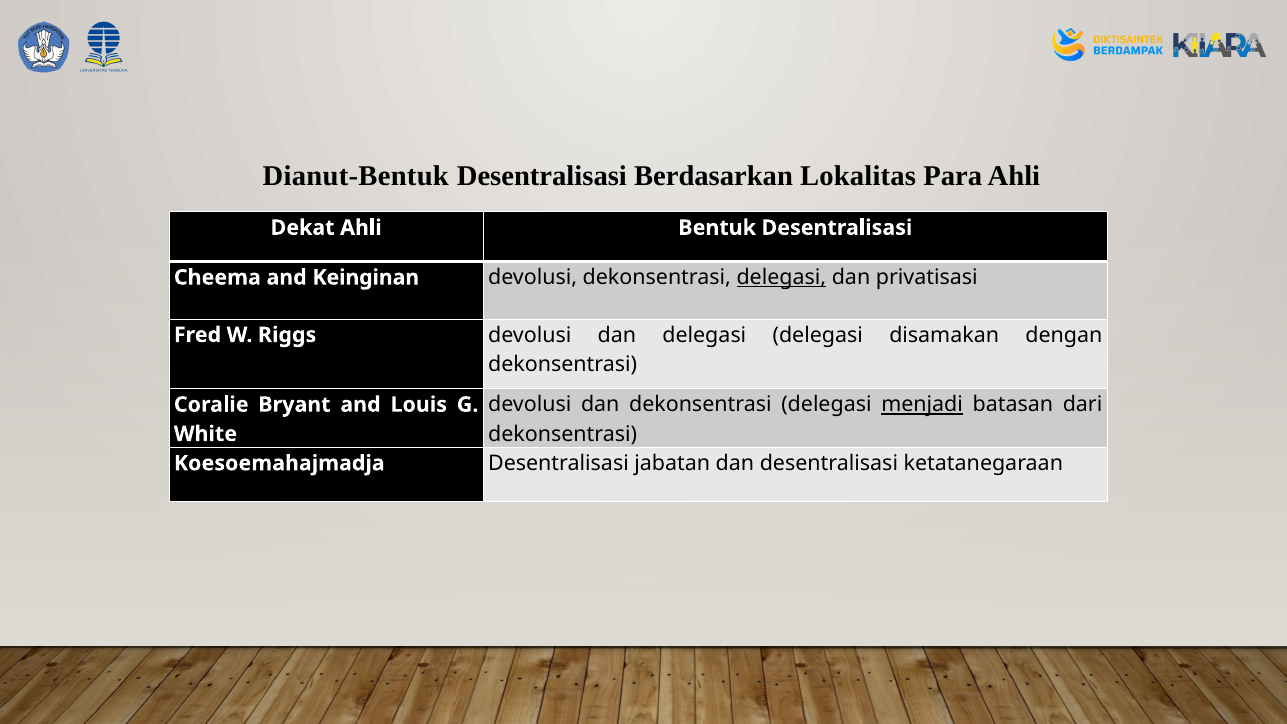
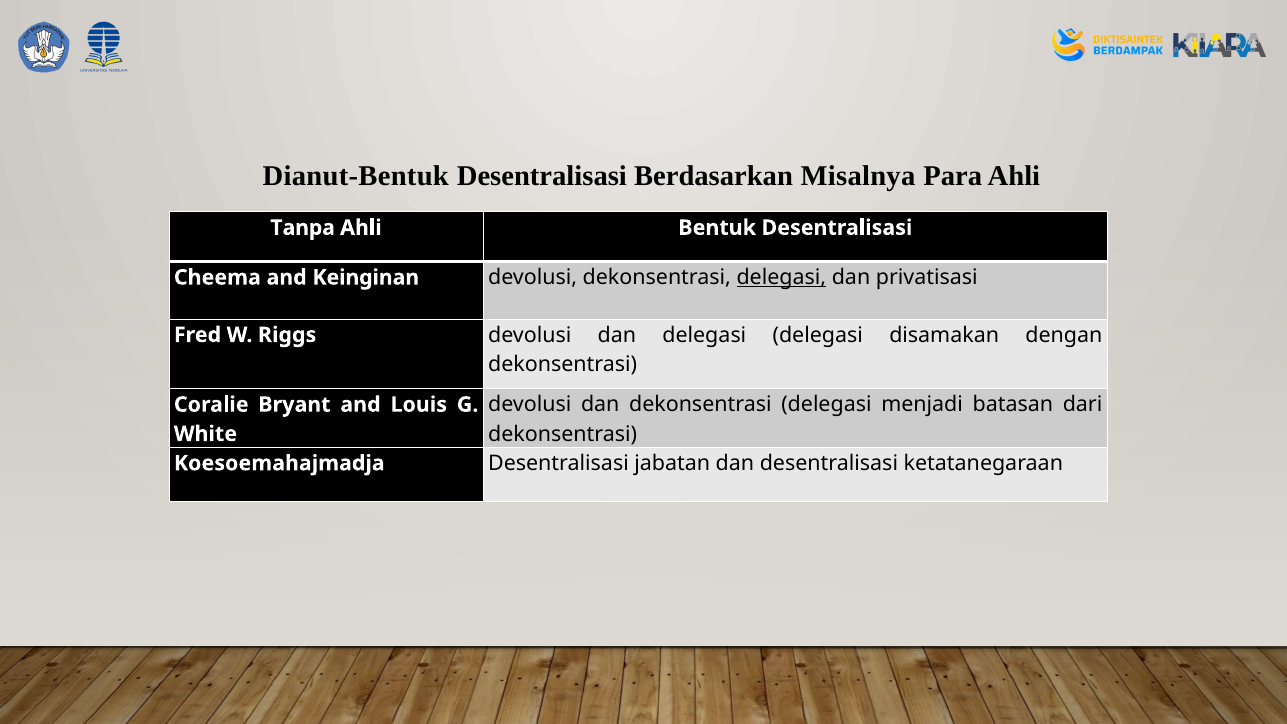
Lokalitas: Lokalitas -> Misalnya
Dekat: Dekat -> Tanpa
menjadi underline: present -> none
